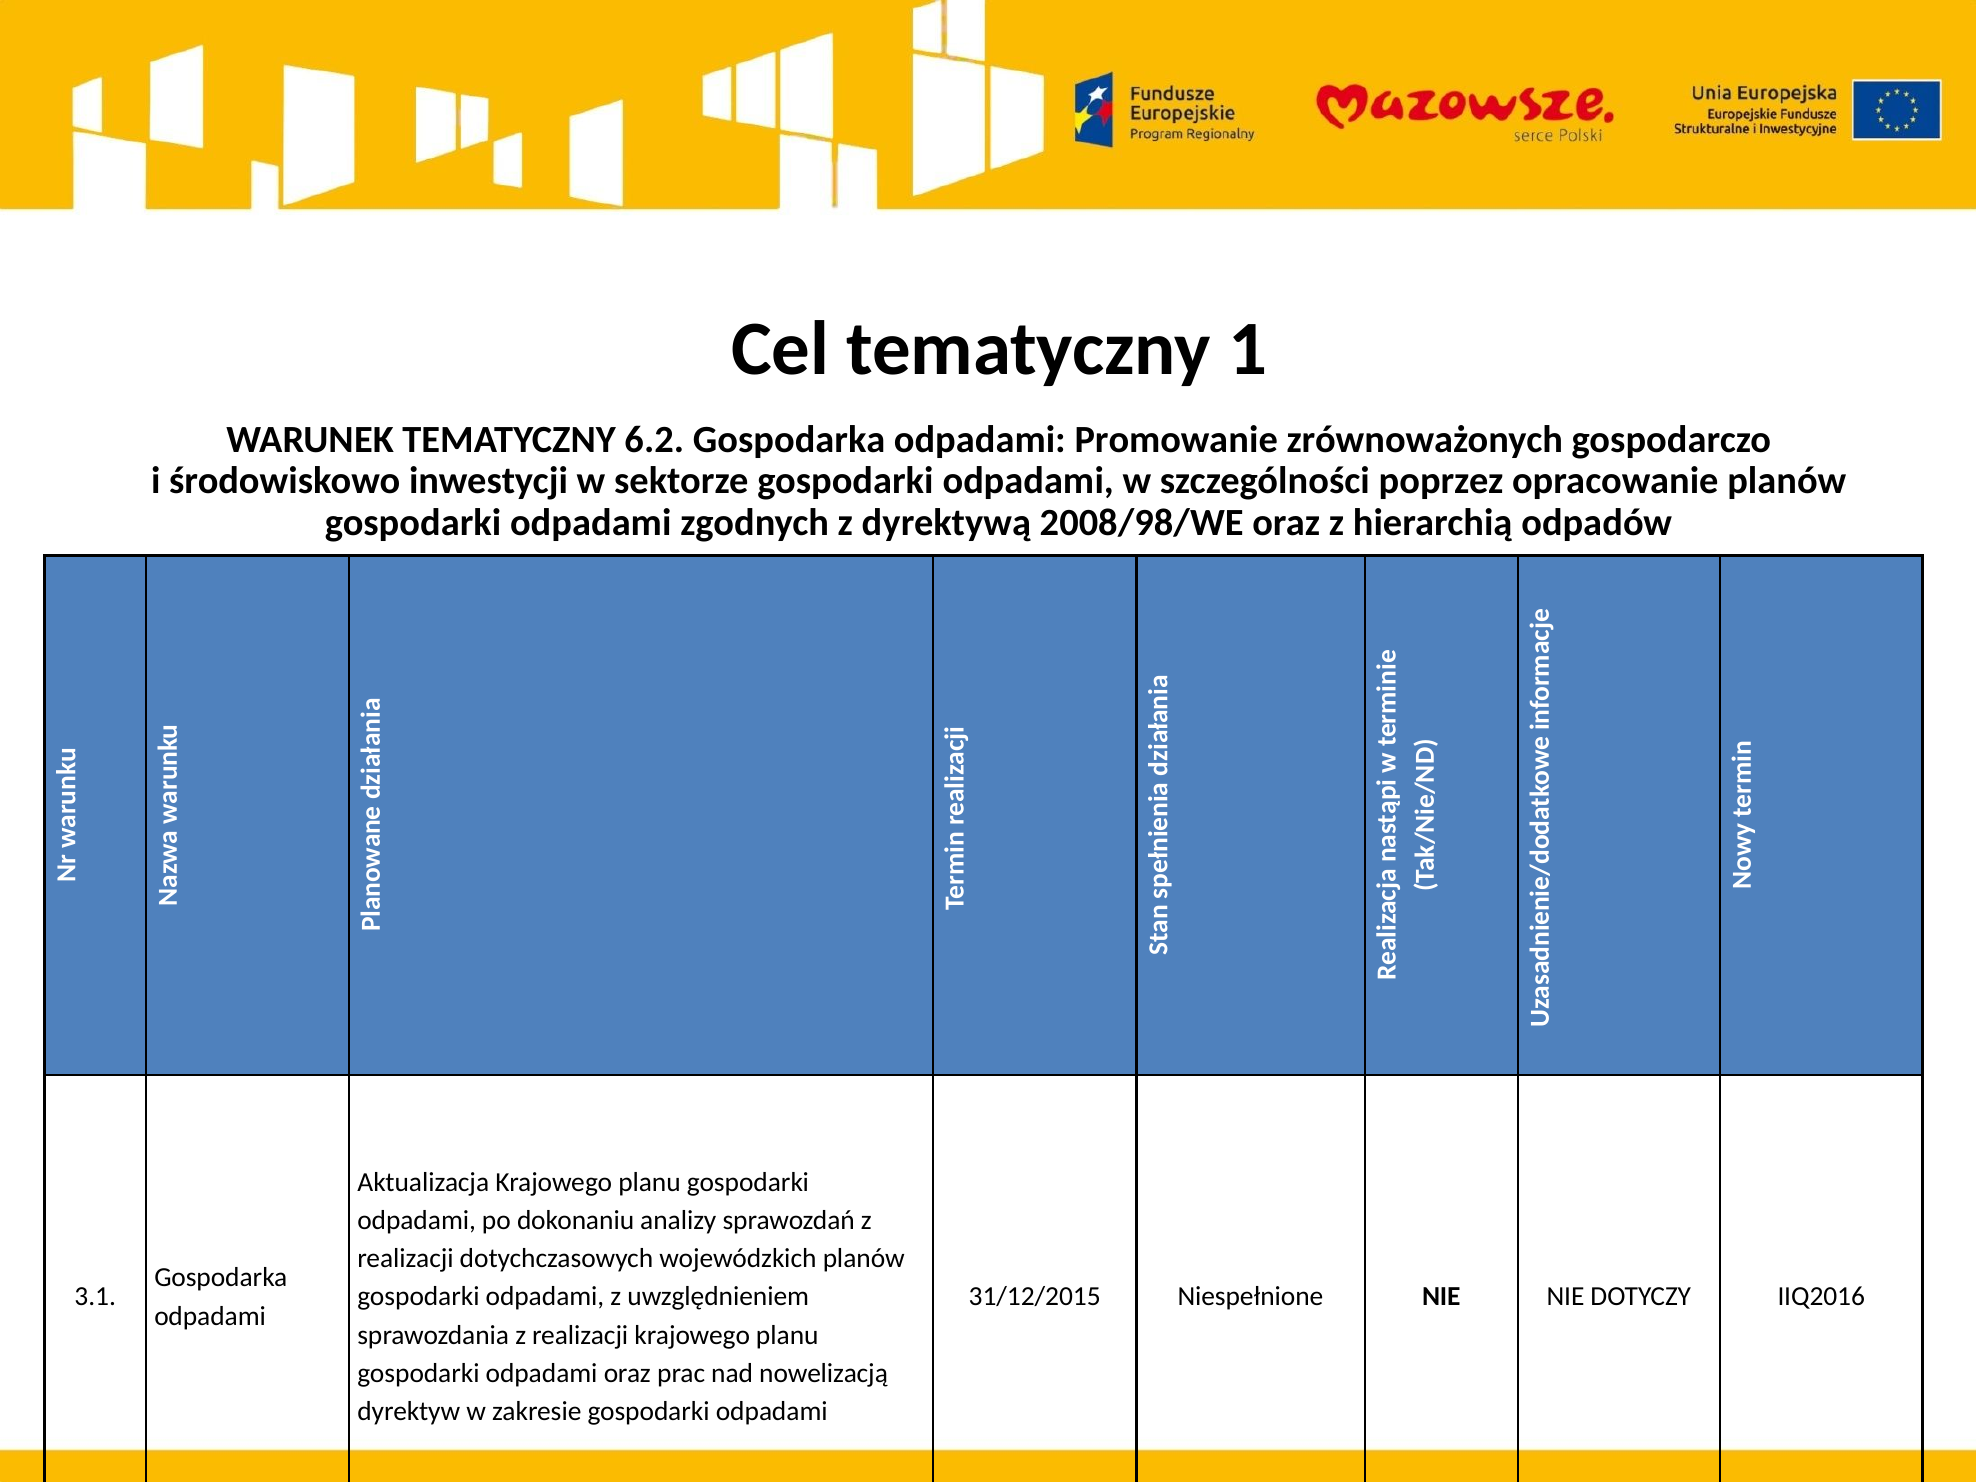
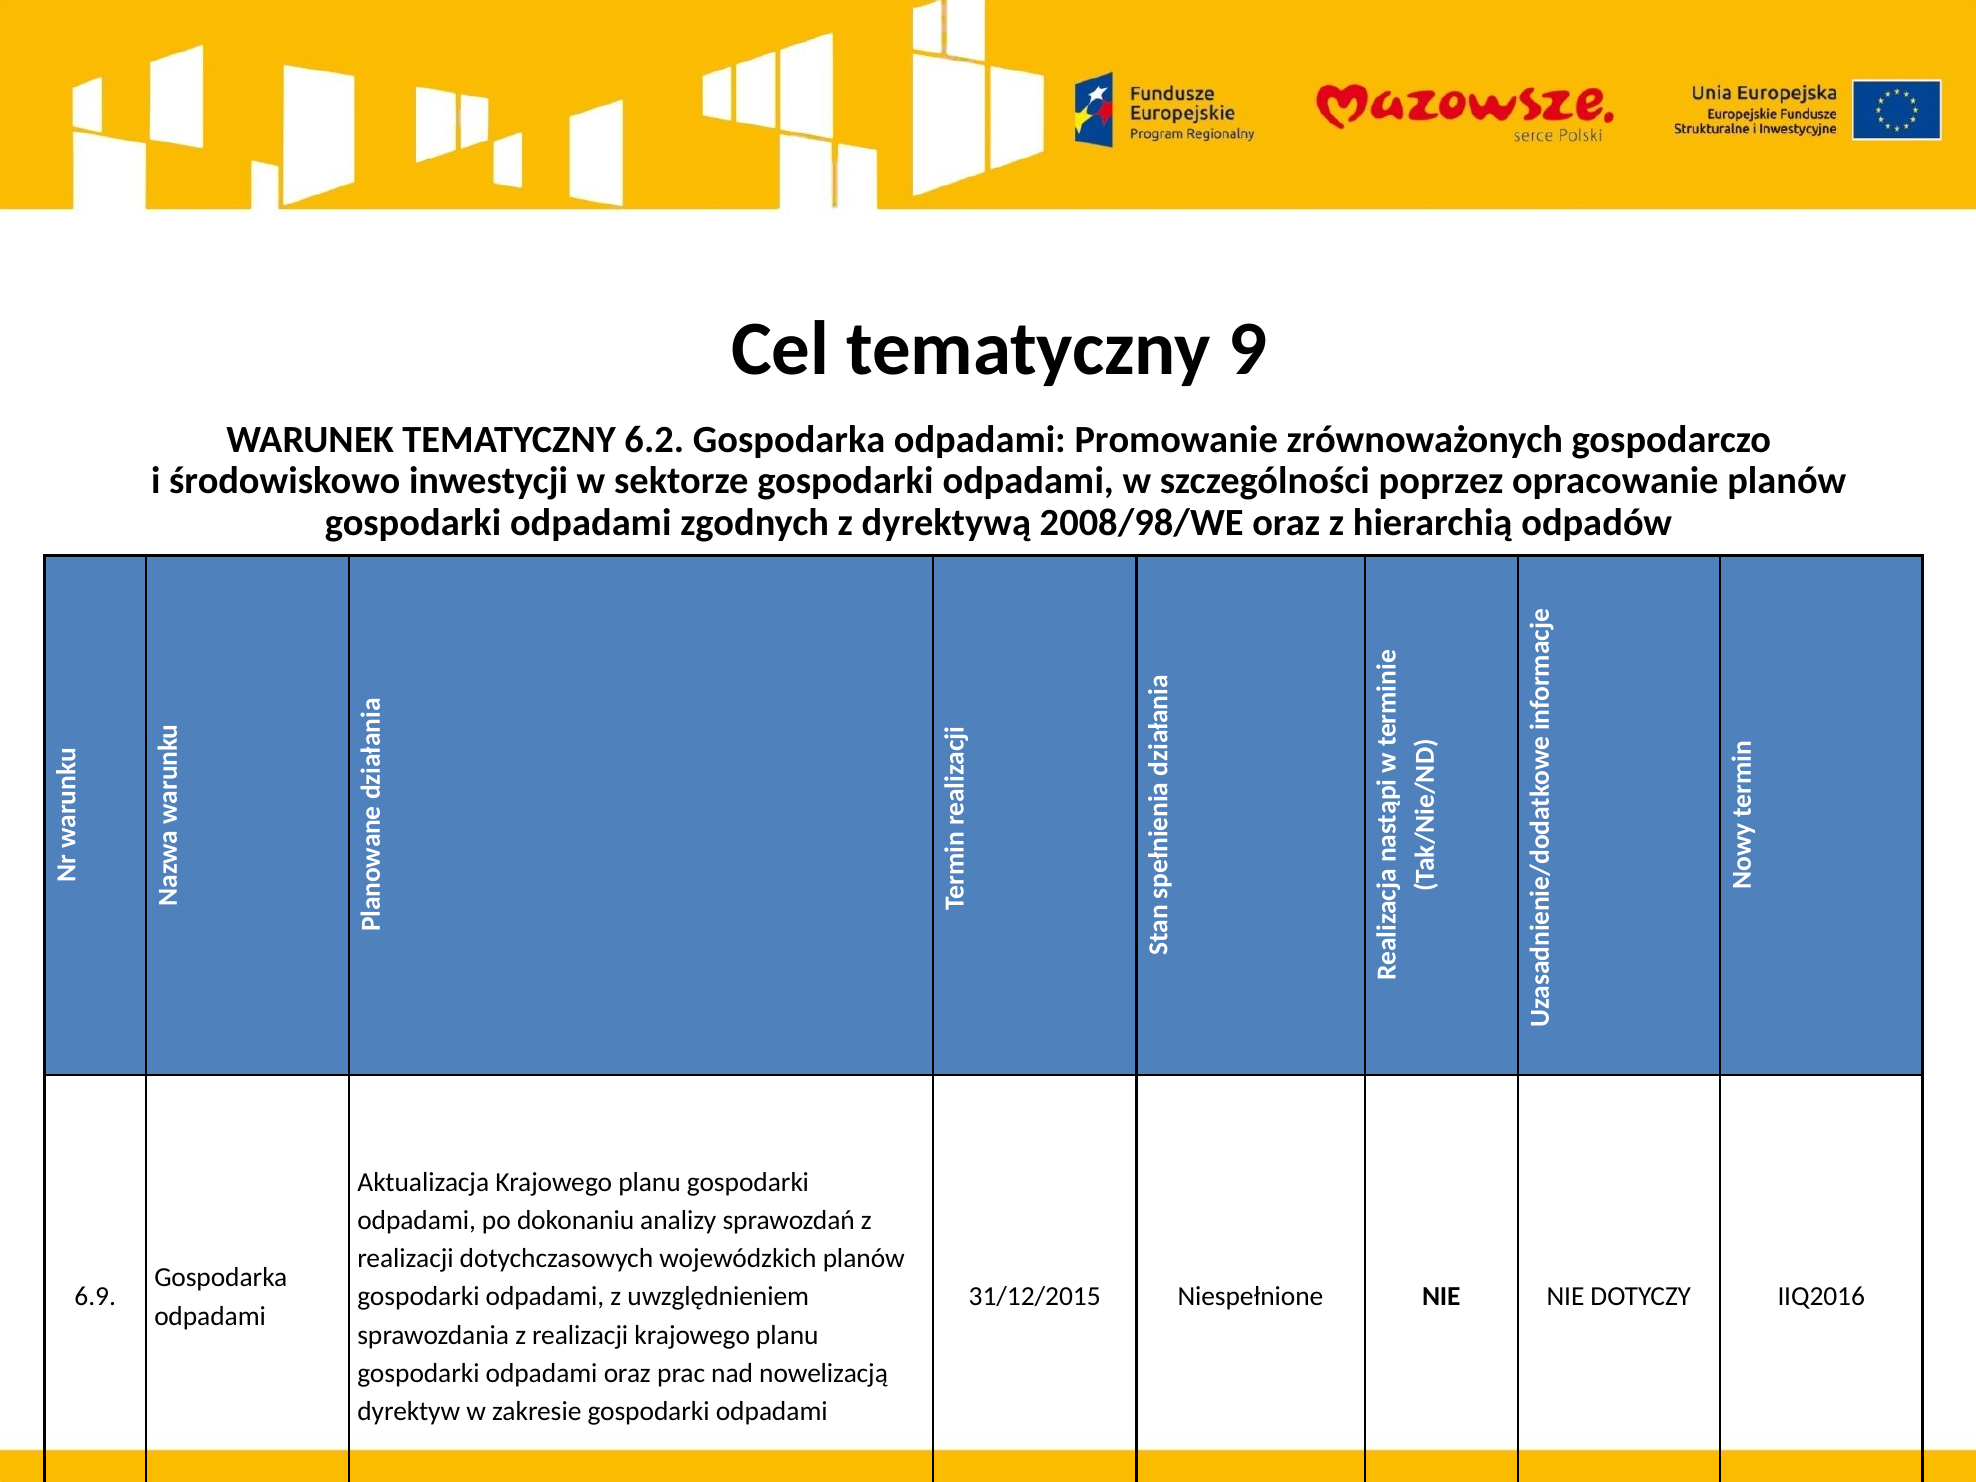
1: 1 -> 9
3.1: 3.1 -> 6.9
